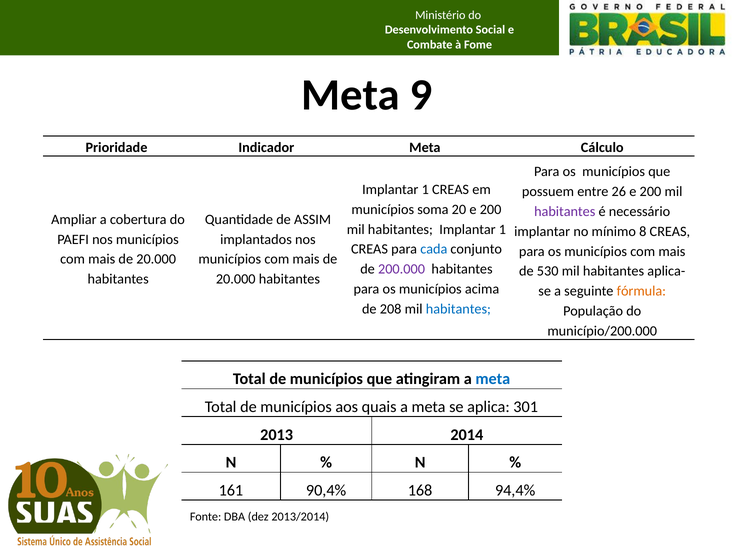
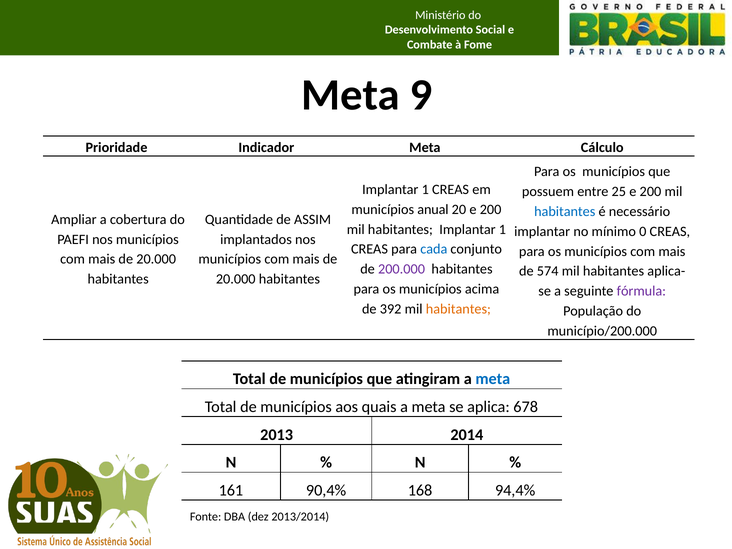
26: 26 -> 25
soma: soma -> anual
habitantes at (565, 212) colour: purple -> blue
8: 8 -> 0
530: 530 -> 574
fórmula colour: orange -> purple
208: 208 -> 392
habitantes at (458, 309) colour: blue -> orange
301: 301 -> 678
